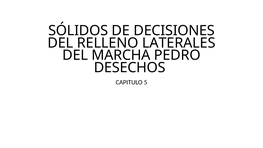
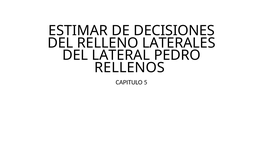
SÓLIDOS: SÓLIDOS -> ESTIMAR
MARCHA: MARCHA -> LATERAL
DESECHOS: DESECHOS -> RELLENOS
